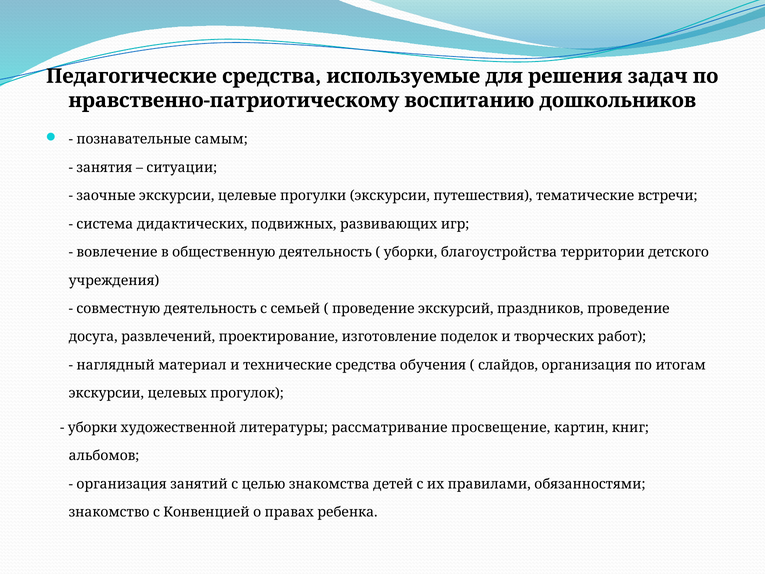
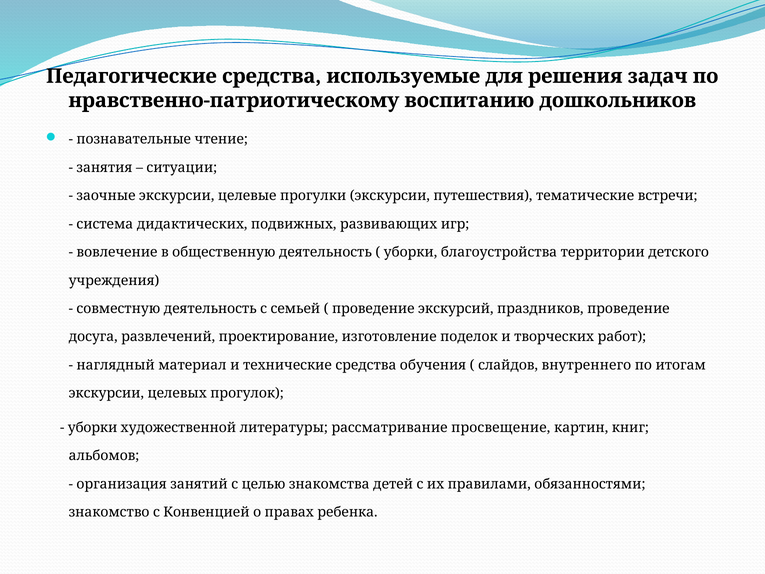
самым: самым -> чтение
слайдов организация: организация -> внутреннего
